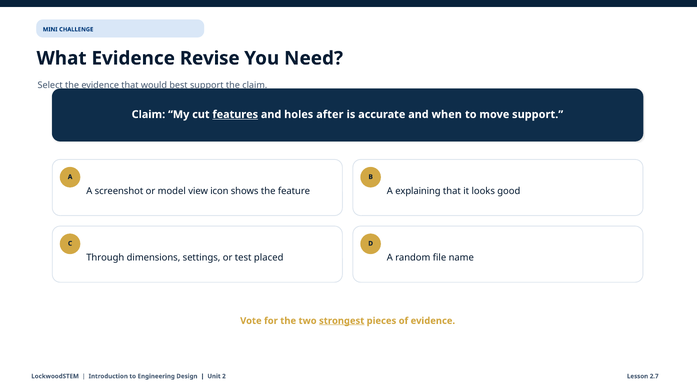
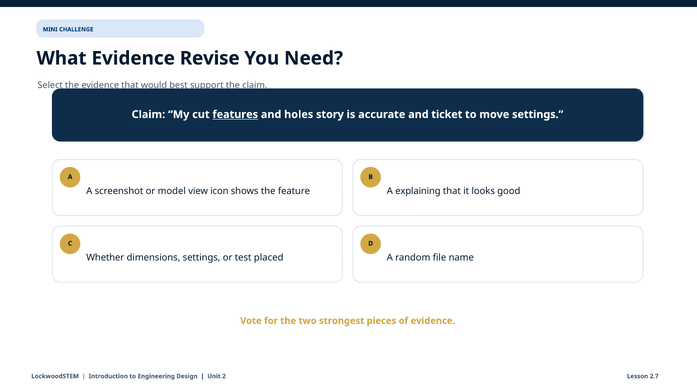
after: after -> story
when: when -> ticket
move support: support -> settings
Through: Through -> Whether
strongest underline: present -> none
